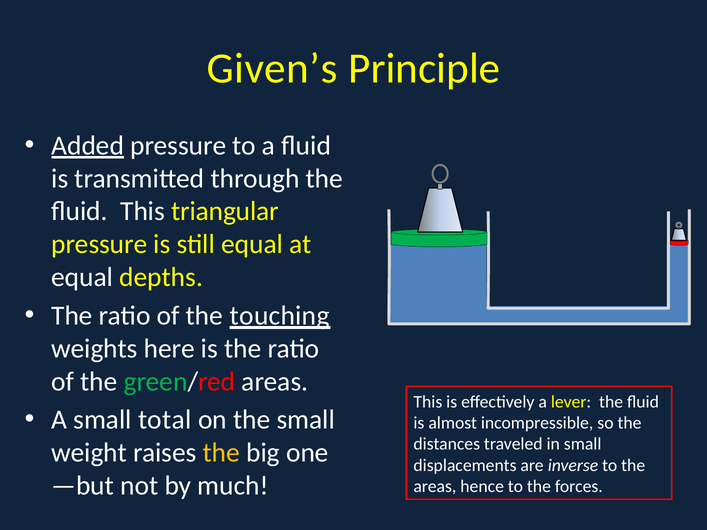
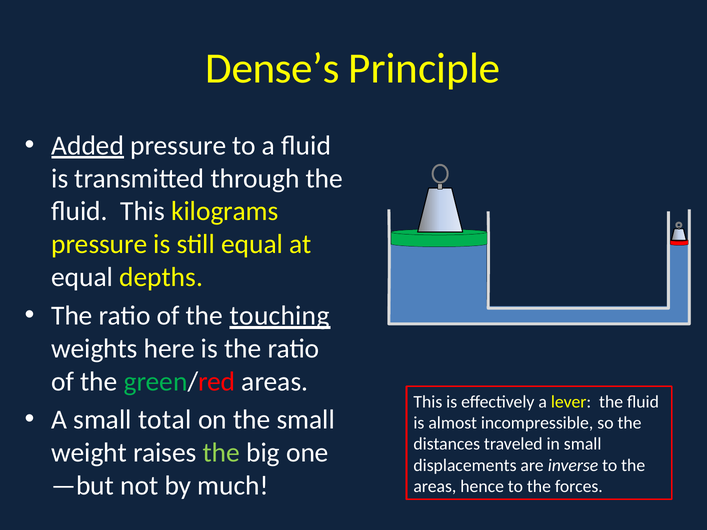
Given’s: Given’s -> Dense’s
triangular: triangular -> kilograms
the at (221, 453) colour: yellow -> light green
